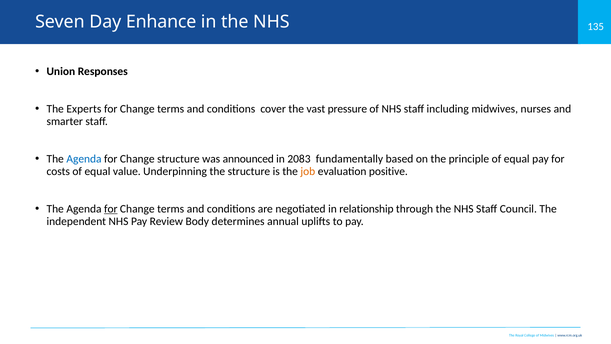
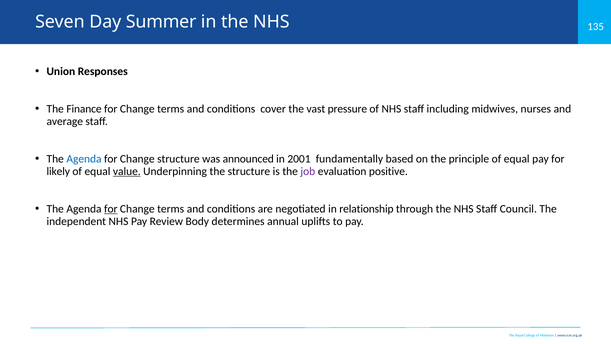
Enhance: Enhance -> Summer
Experts: Experts -> Finance
smarter: smarter -> average
2083: 2083 -> 2001
costs: costs -> likely
value underline: none -> present
job colour: orange -> purple
